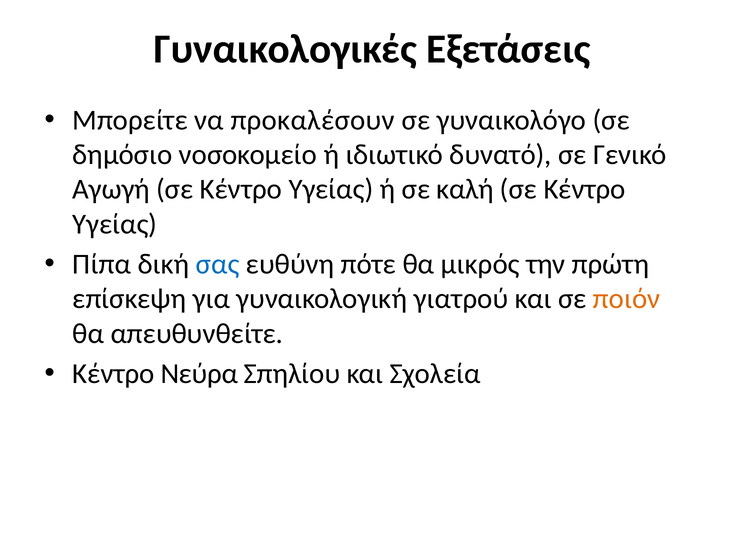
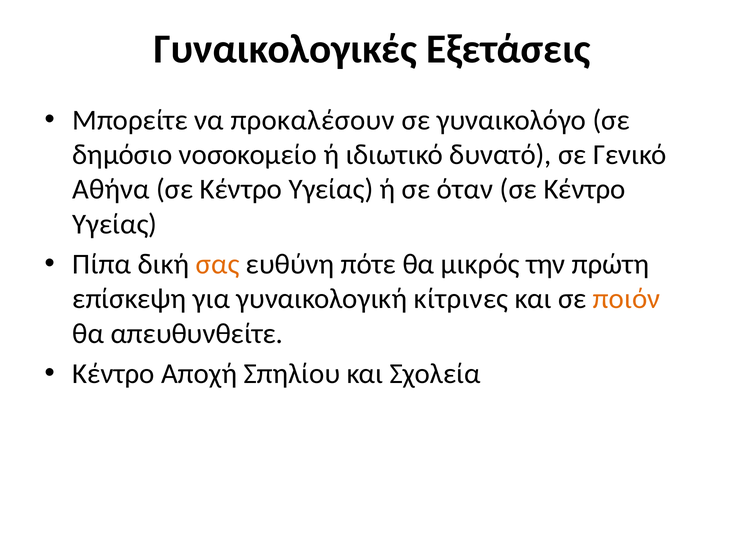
Αγωγή: Αγωγή -> Αθήνα
καλή: καλή -> όταν
σας colour: blue -> orange
γιατρού: γιατρού -> κίτρινες
Νεύρα: Νεύρα -> Αποχή
